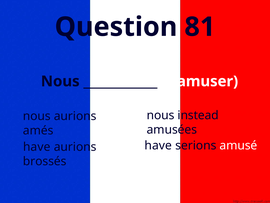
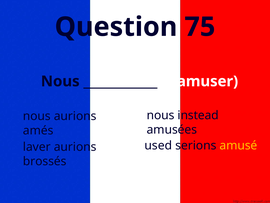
81: 81 -> 75
have at (158, 145): have -> used
amusé colour: white -> yellow
have at (37, 147): have -> laver
